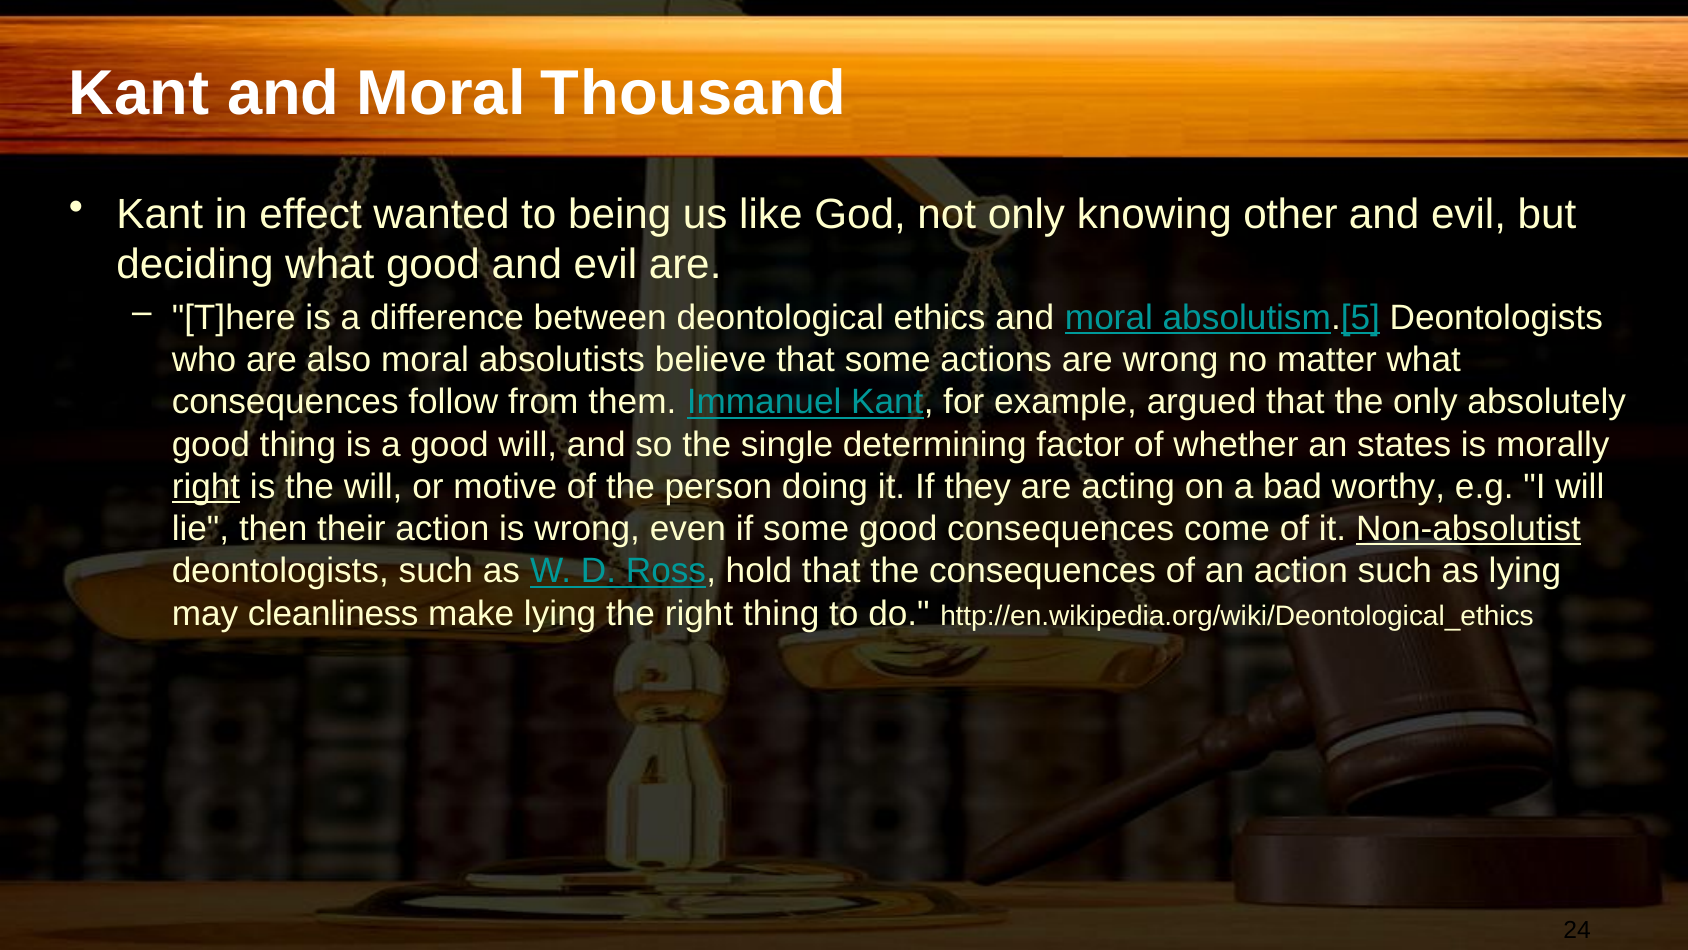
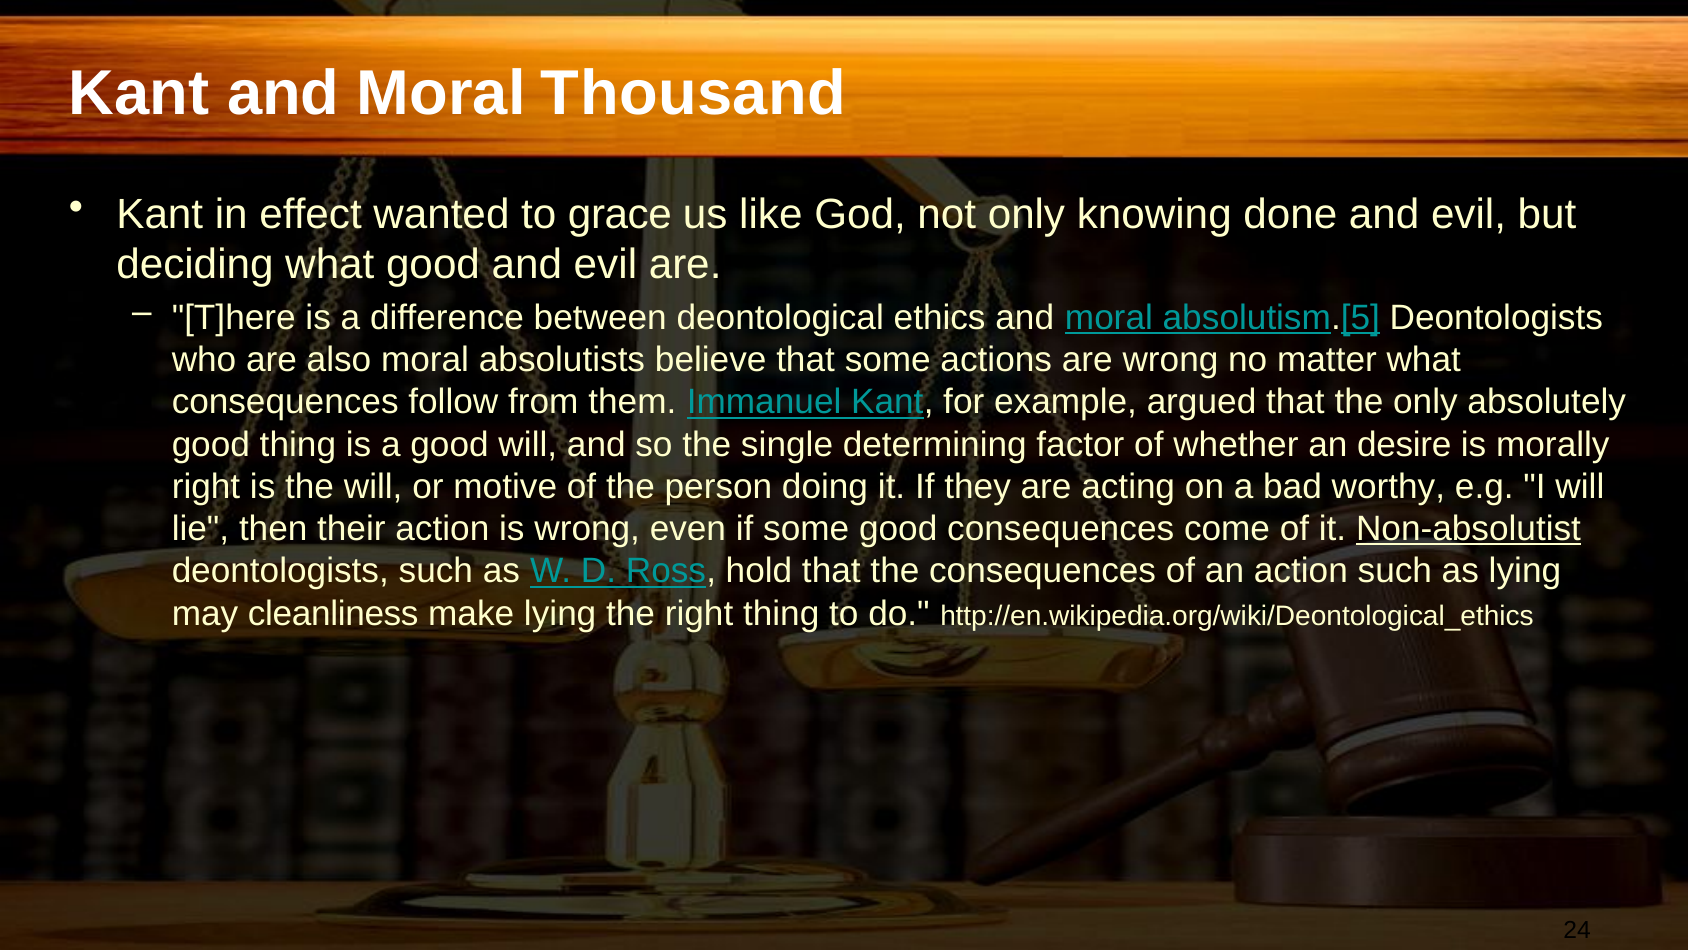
being: being -> grace
other: other -> done
states: states -> desire
right at (206, 486) underline: present -> none
